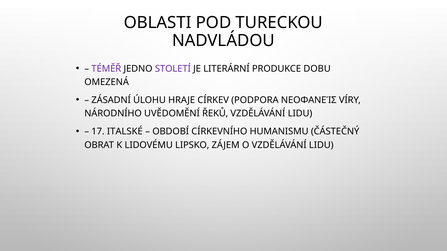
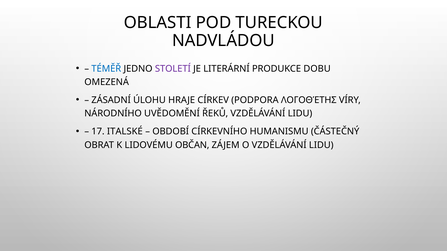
TÉMĚŘ colour: purple -> blue
ΝΕΟΦΑΝΕΊΣ: ΝΕΟΦΑΝΕΊΣ -> ΛΟΓΟΘΈΤΗΣ
LIPSKO: LIPSKO -> OBČAN
